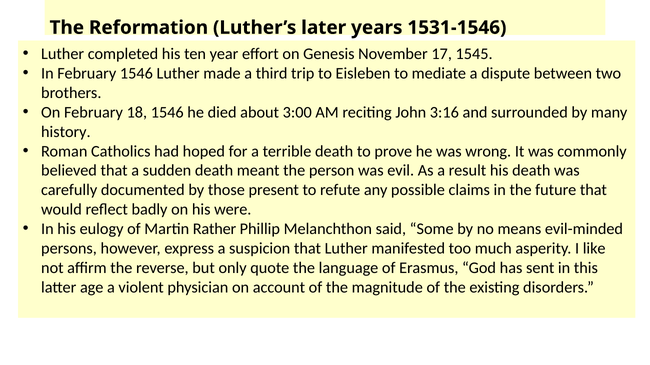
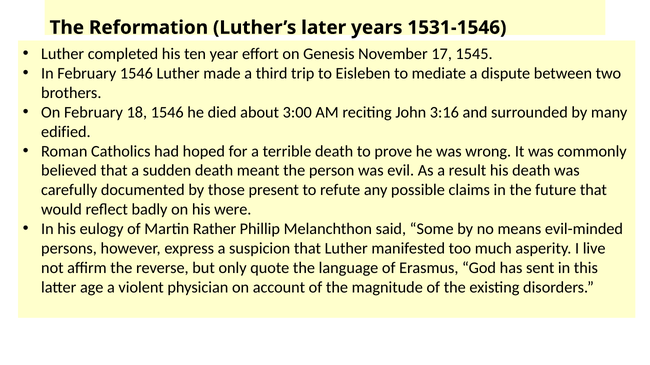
history: history -> edified
like: like -> live
